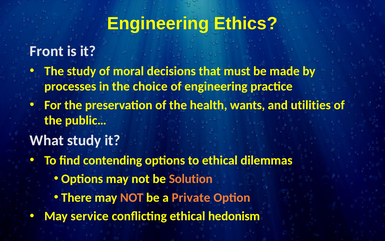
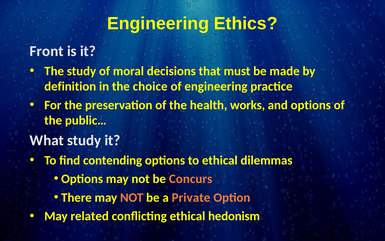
processes: processes -> definition
wants: wants -> works
and utilities: utilities -> options
Solution: Solution -> Concurs
service: service -> related
